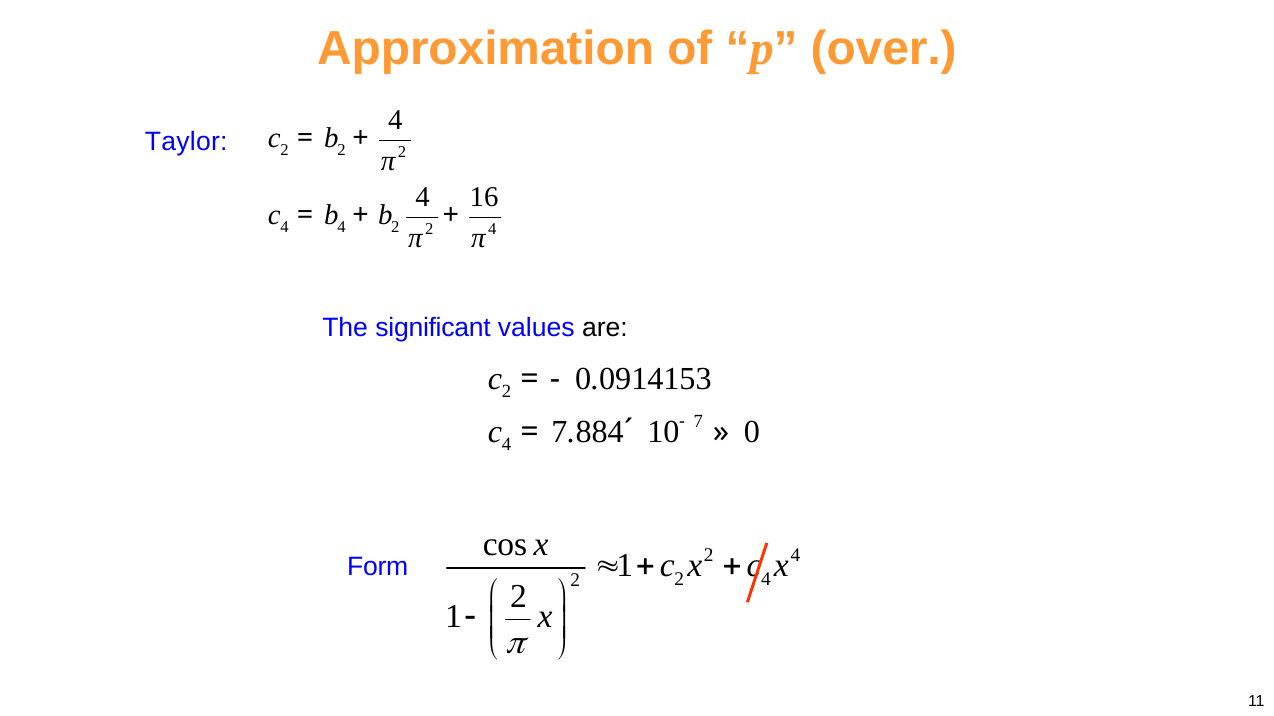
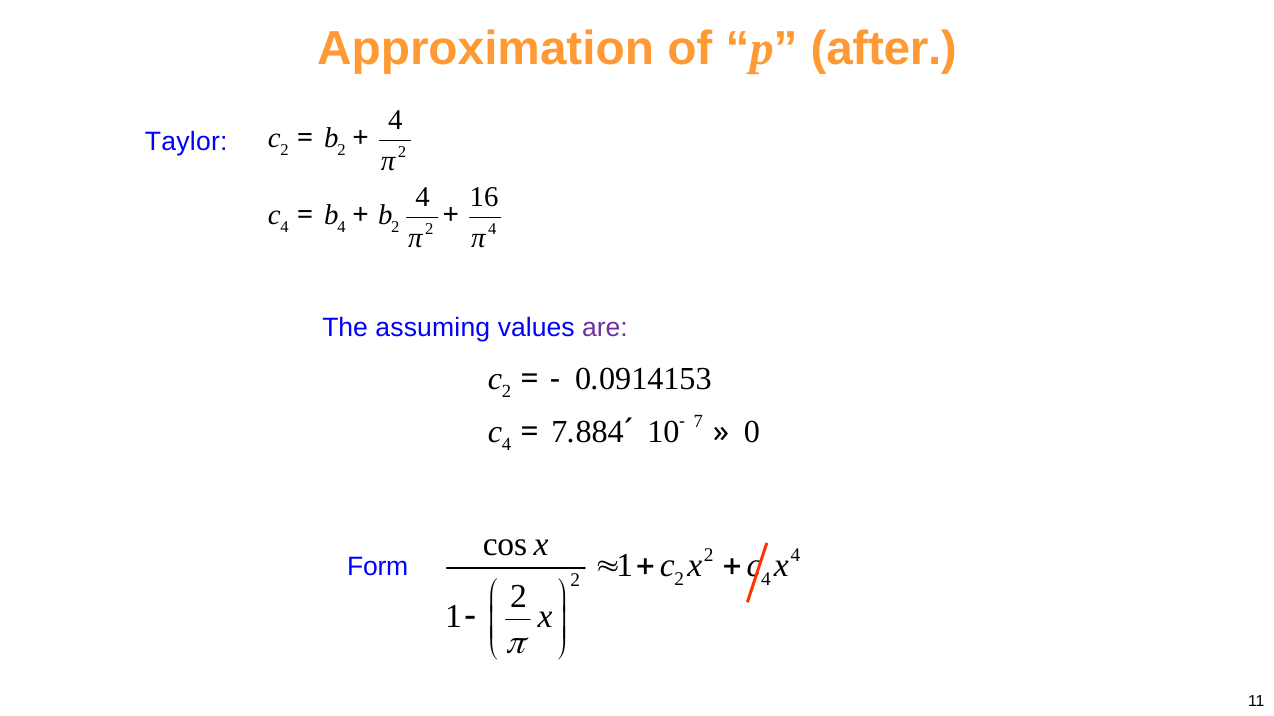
over: over -> after
significant: significant -> assuming
are colour: black -> purple
